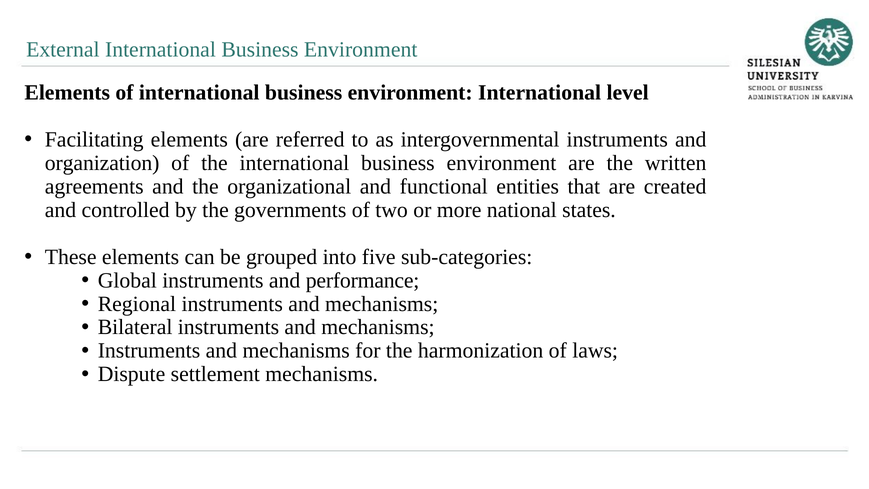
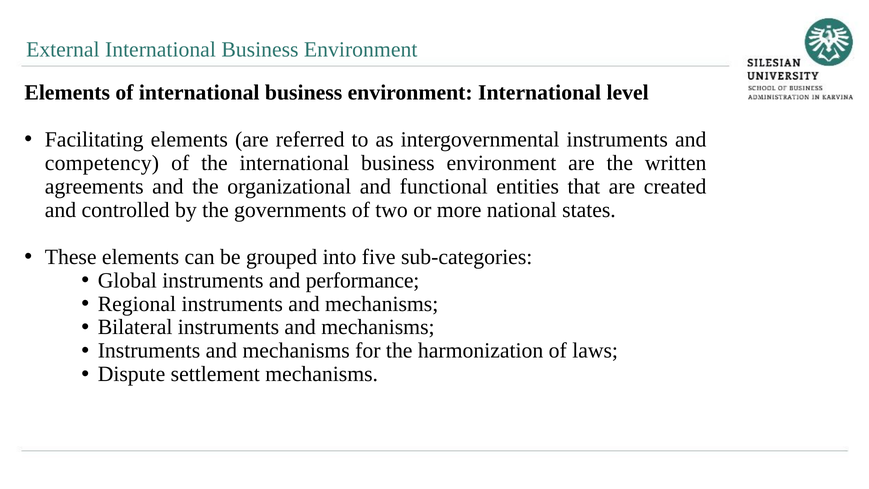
organization: organization -> competency
